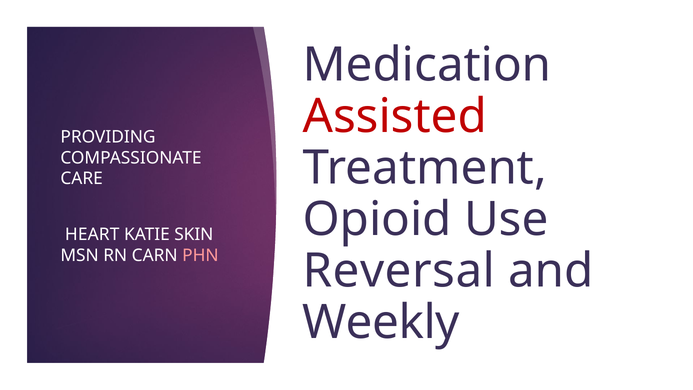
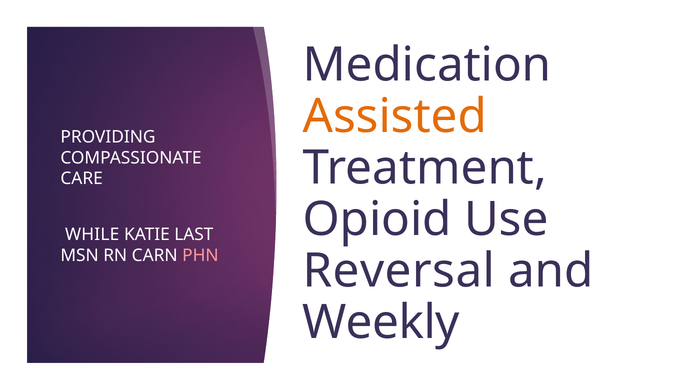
Assisted colour: red -> orange
HEART: HEART -> WHILE
SKIN: SKIN -> LAST
